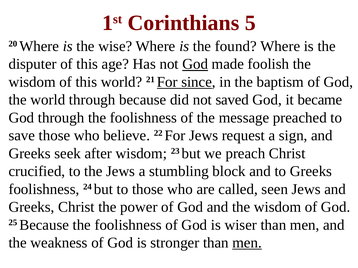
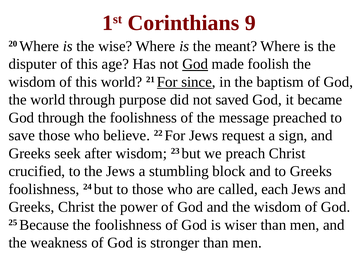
5: 5 -> 9
found: found -> meant
through because: because -> purpose
seen: seen -> each
men at (247, 243) underline: present -> none
